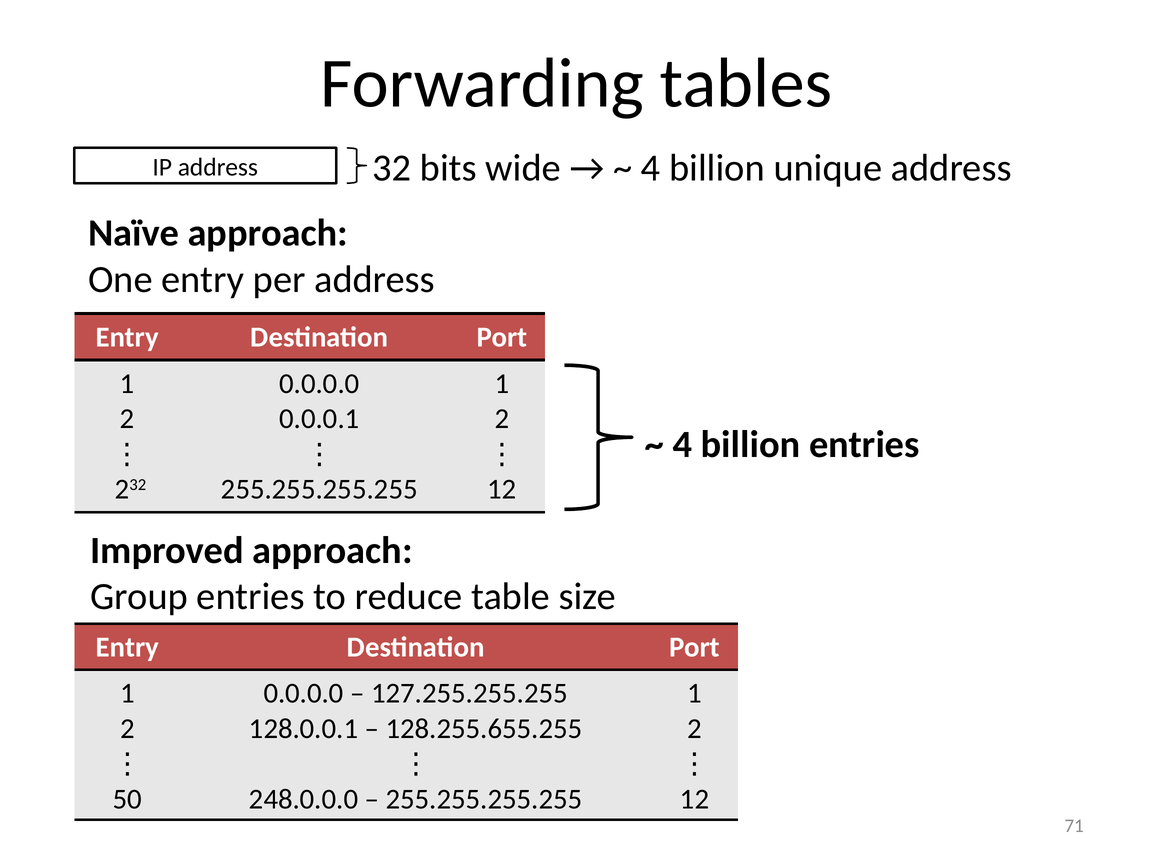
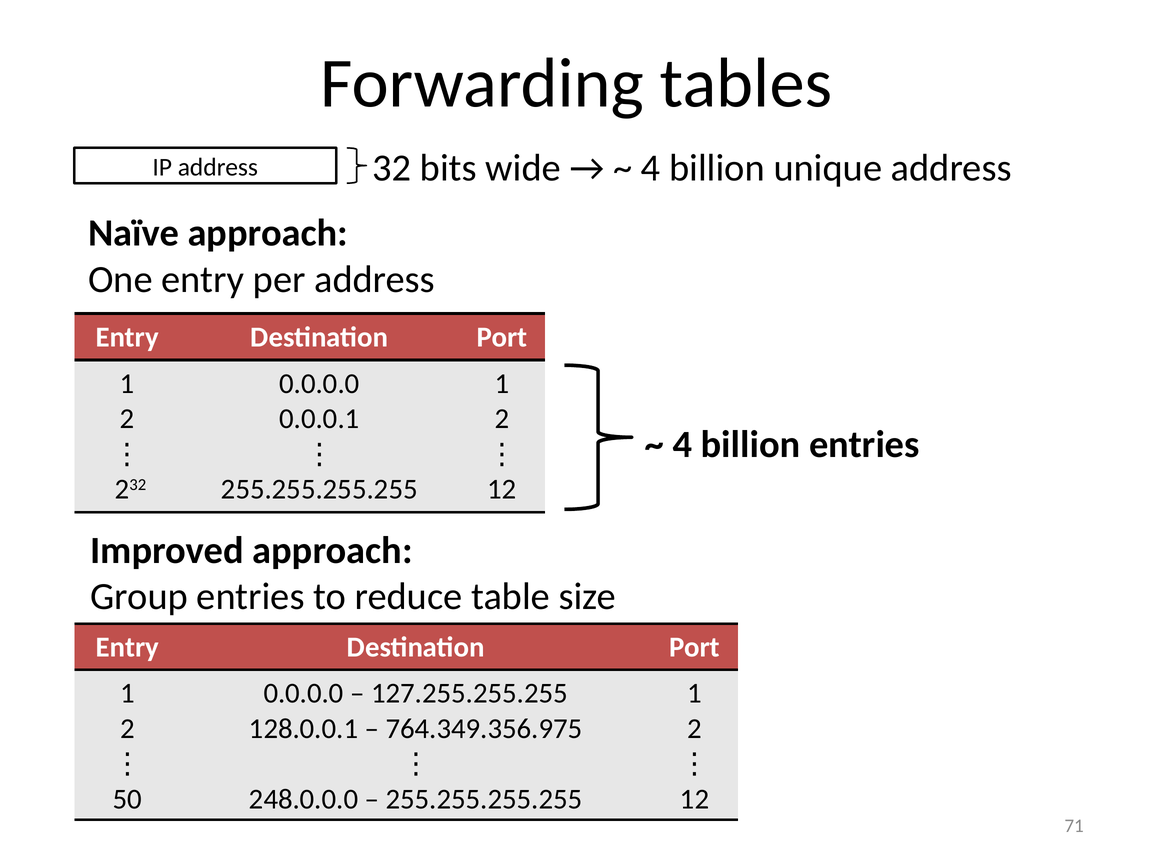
128.255.655.255: 128.255.655.255 -> 764.349.356.975
